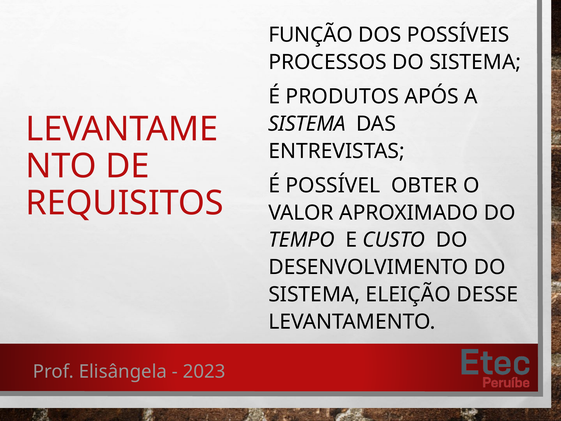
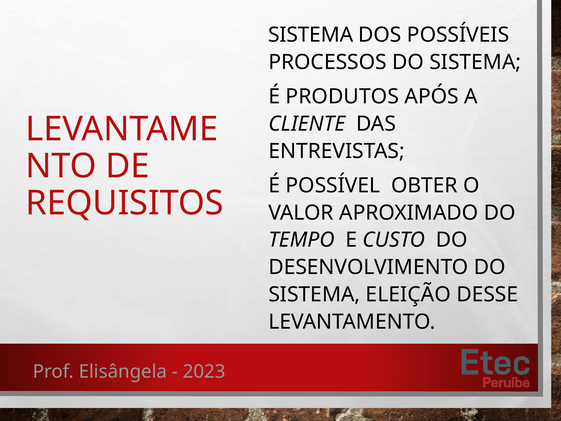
FUNÇÃO at (311, 35): FUNÇÃO -> SISTEMA
SISTEMA at (307, 124): SISTEMA -> CLIENTE
